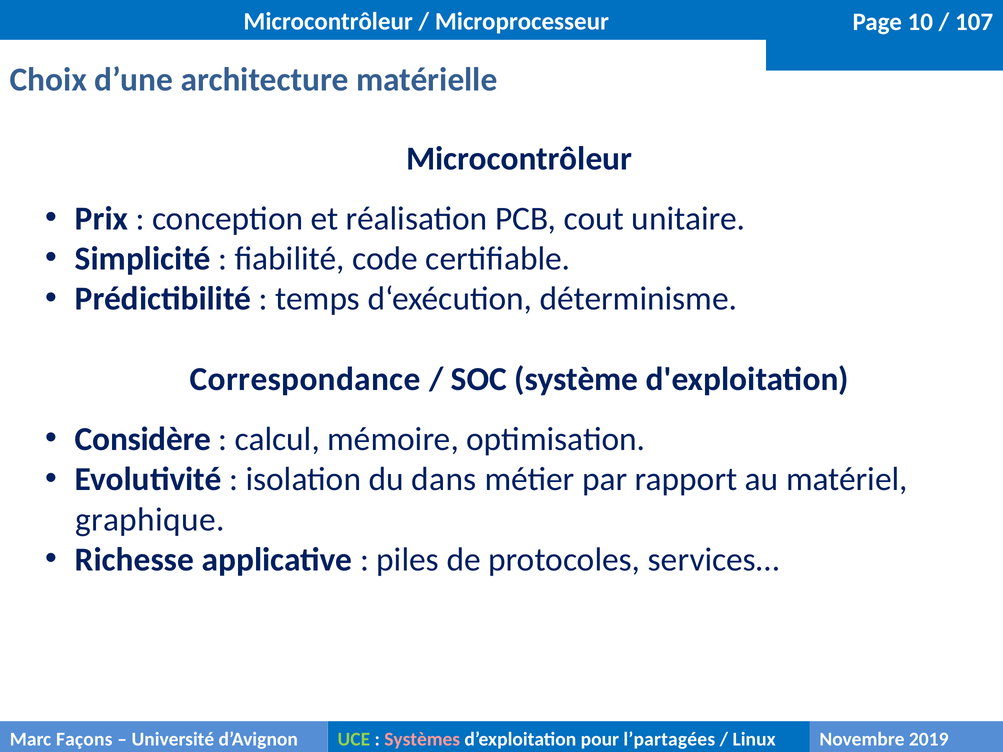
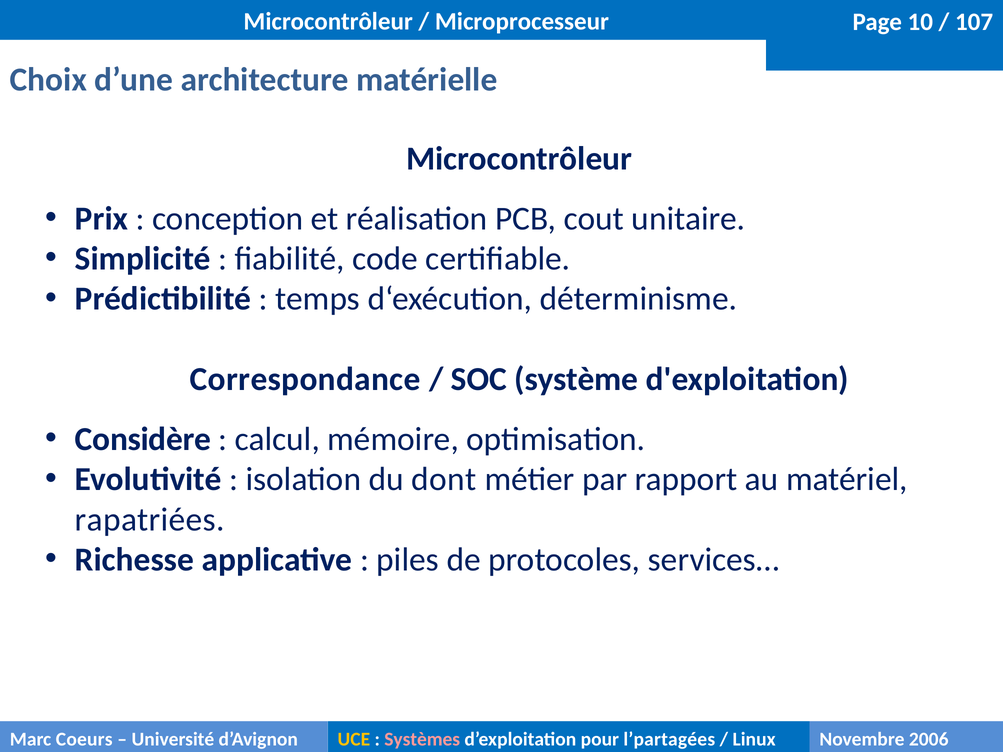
dans: dans -> dont
graphique: graphique -> rapatriées
Façons: Façons -> Coeurs
UCE colour: light green -> yellow
2019: 2019 -> 2006
